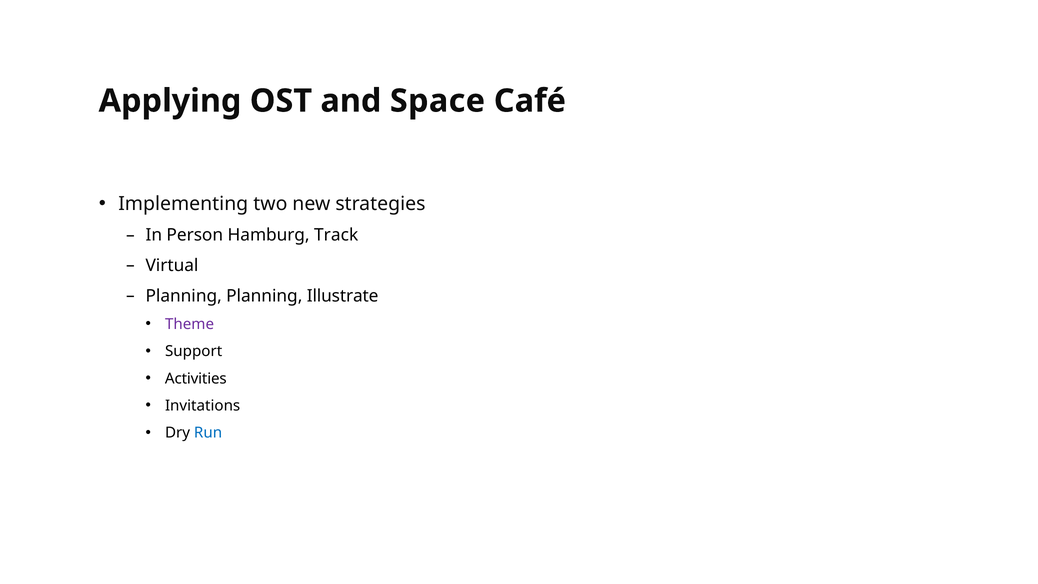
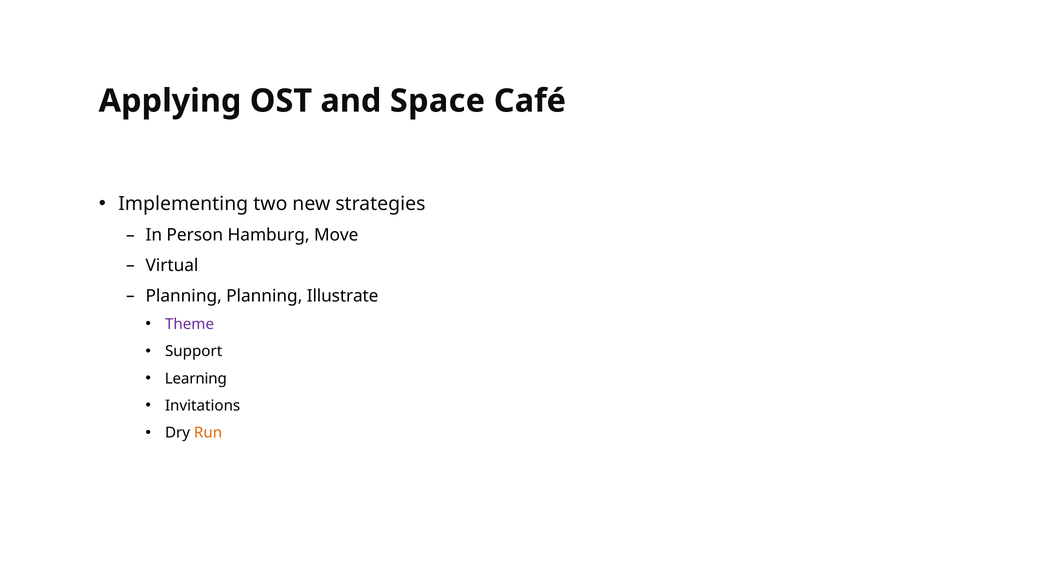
Track: Track -> Move
Activities: Activities -> Learning
Run colour: blue -> orange
